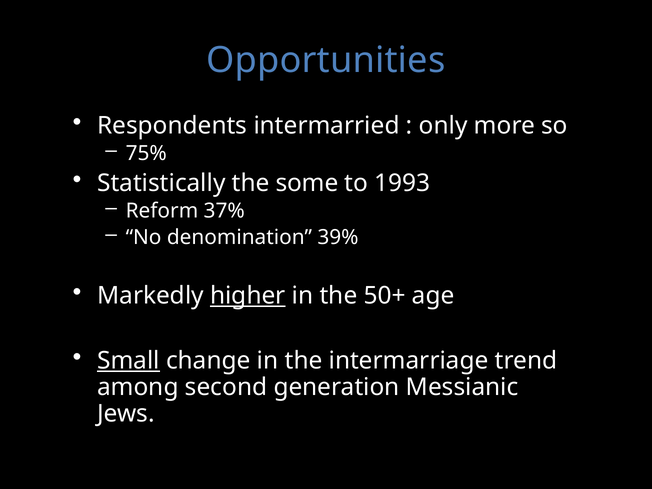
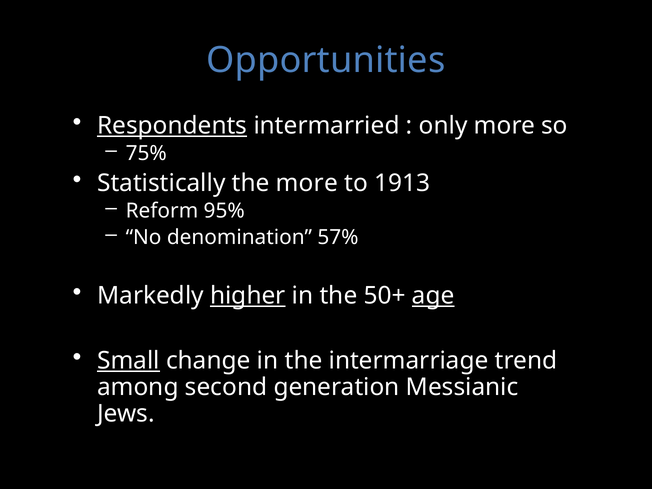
Respondents underline: none -> present
the some: some -> more
1993: 1993 -> 1913
37%: 37% -> 95%
39%: 39% -> 57%
age underline: none -> present
